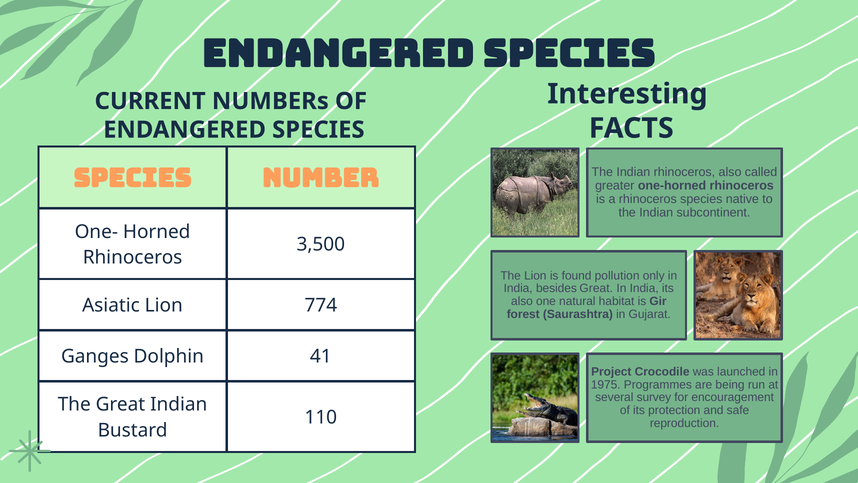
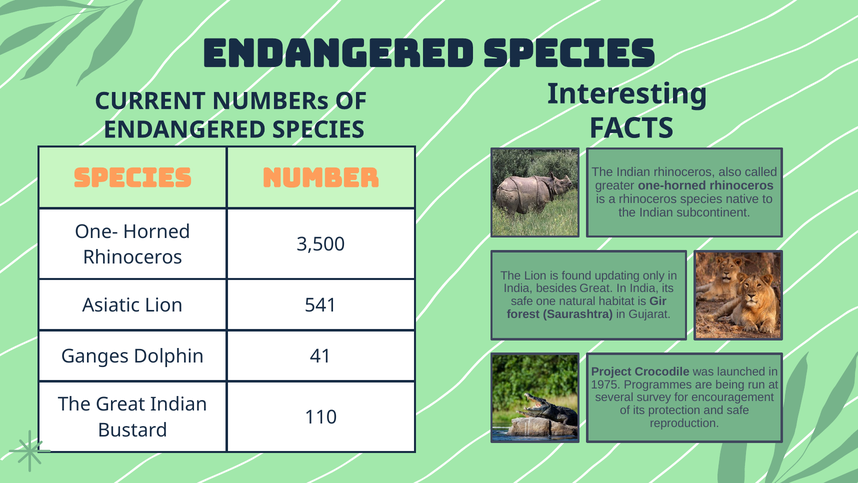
pollution: pollution -> updating
also at (522, 301): also -> safe
774: 774 -> 541
